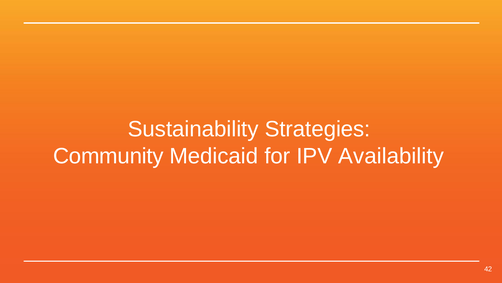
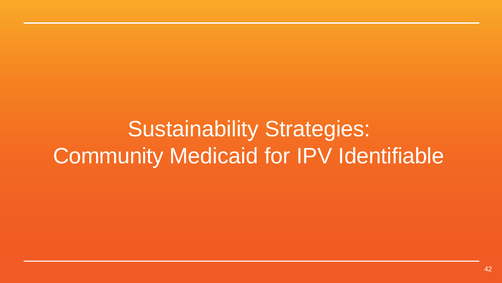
Availability: Availability -> Identifiable
